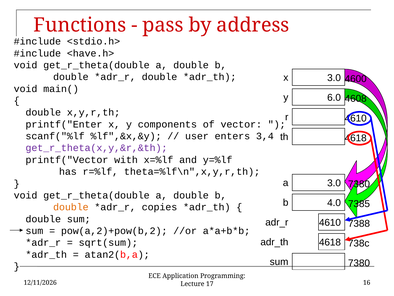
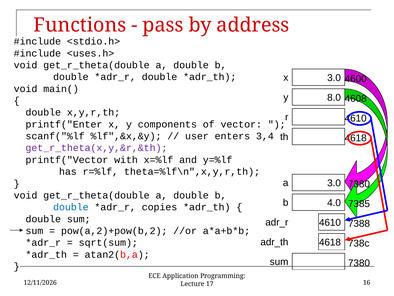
<have.h>: <have.h> -> <uses.h>
6.0: 6.0 -> 8.0
double at (71, 207) colour: orange -> blue
